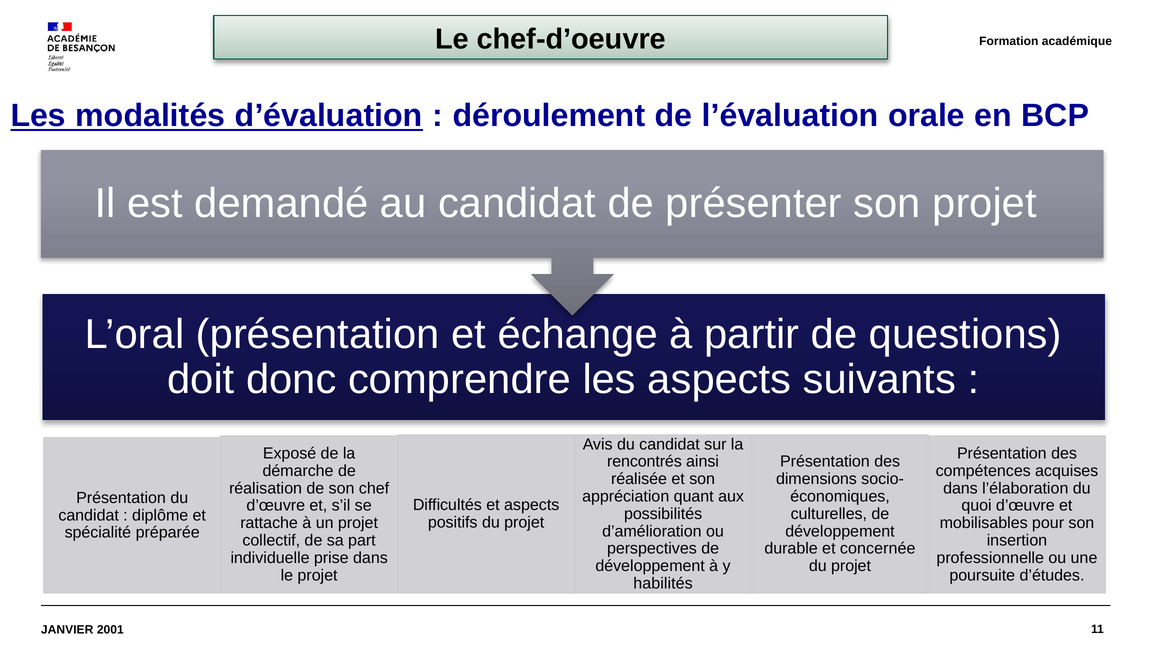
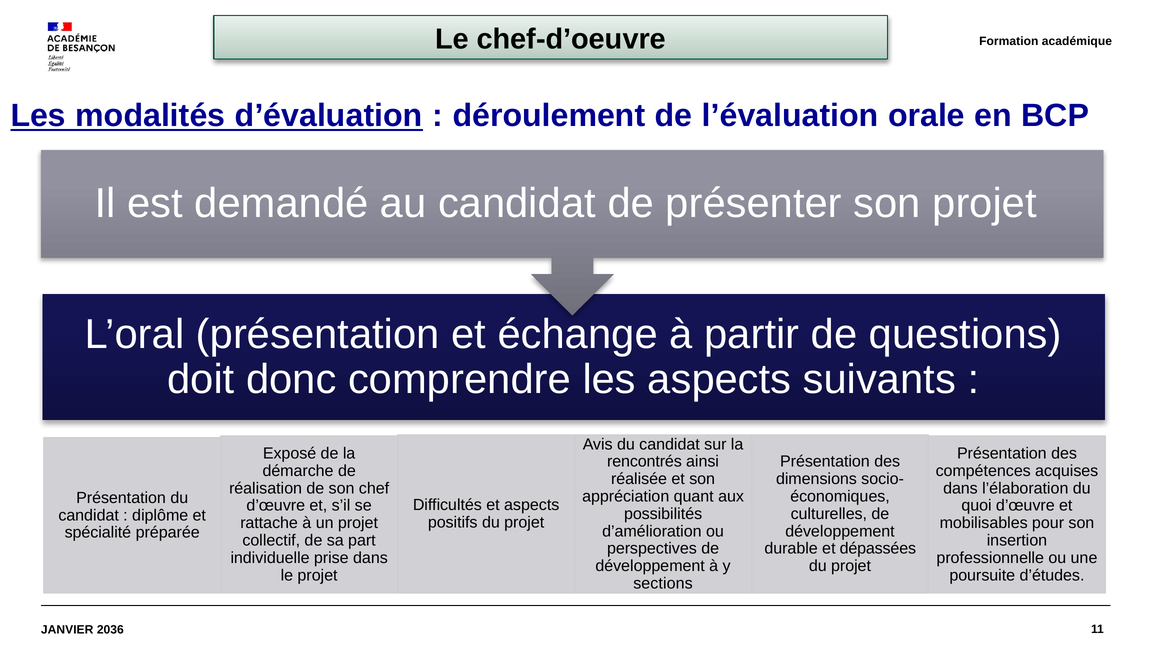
concernée: concernée -> dépassées
habilités: habilités -> sections
2001: 2001 -> 2036
